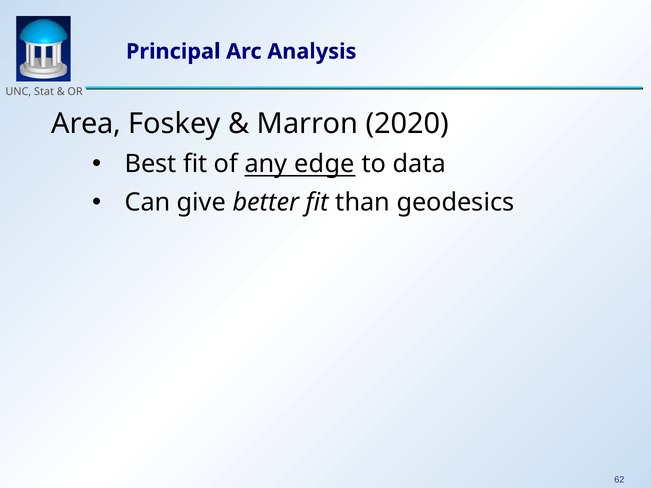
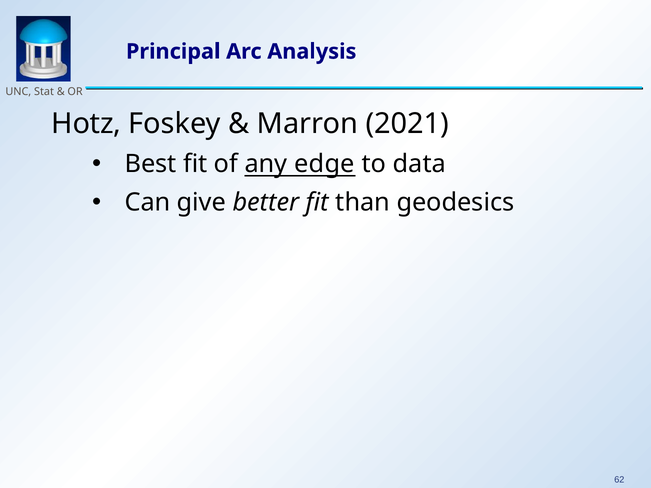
Area: Area -> Hotz
2020: 2020 -> 2021
